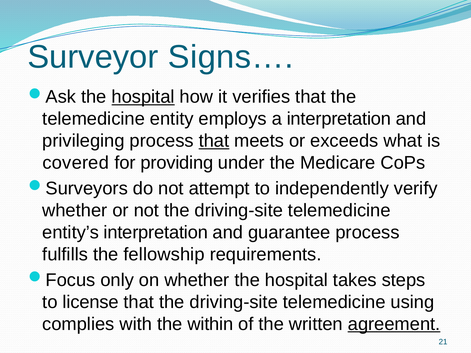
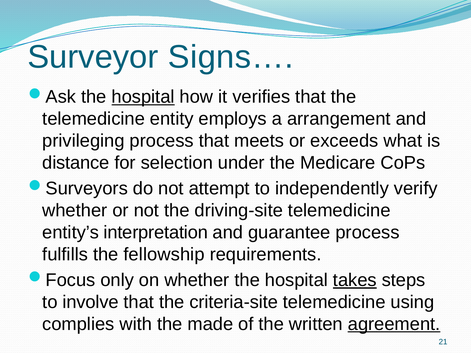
a interpretation: interpretation -> arrangement
that at (214, 141) underline: present -> none
covered: covered -> distance
providing: providing -> selection
takes underline: none -> present
license: license -> involve
that the driving-site: driving-site -> criteria-site
within: within -> made
